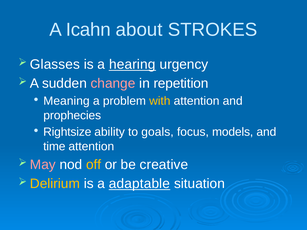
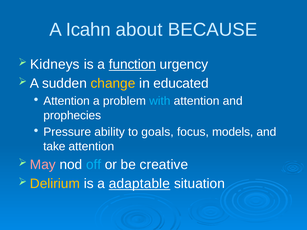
STROKES: STROKES -> BECAUSE
Glasses: Glasses -> Kidneys
hearing: hearing -> function
change colour: pink -> yellow
repetition: repetition -> educated
Meaning at (66, 101): Meaning -> Attention
with colour: yellow -> light blue
Rightsize: Rightsize -> Pressure
time: time -> take
off colour: yellow -> light blue
